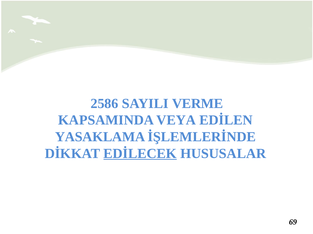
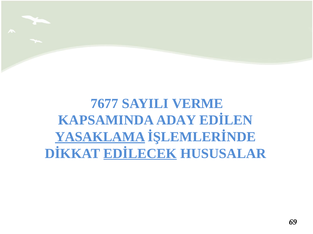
2586: 2586 -> 7677
VEYA: VEYA -> ADAY
YASAKLAMA underline: none -> present
